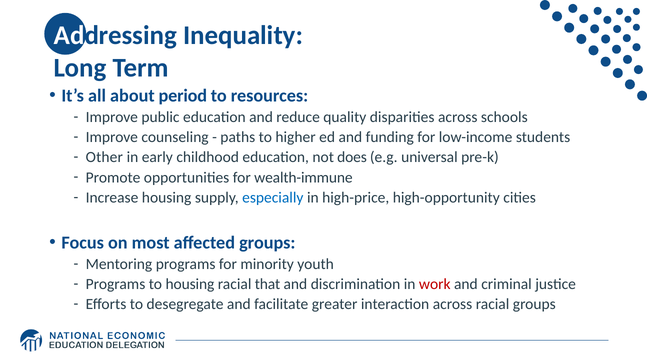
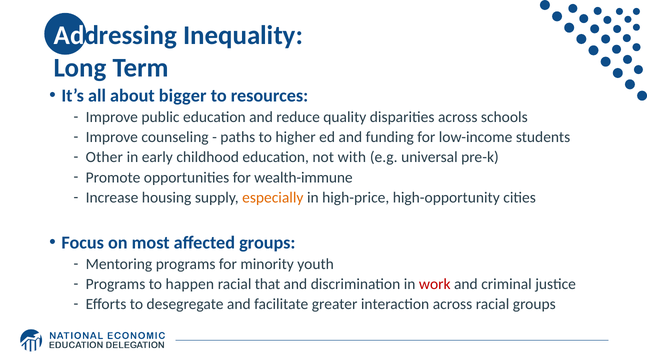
period: period -> bigger
does: does -> with
especially colour: blue -> orange
to housing: housing -> happen
